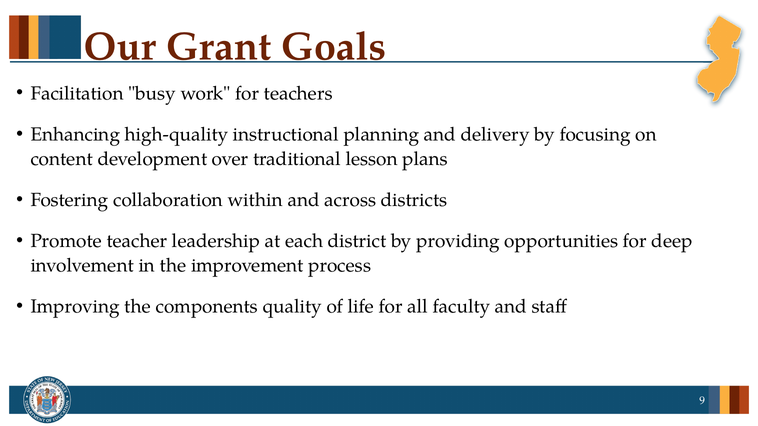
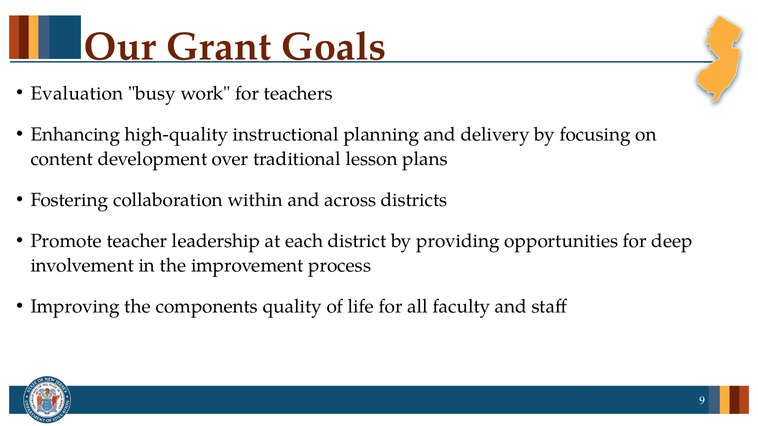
Facilitation: Facilitation -> Evaluation
